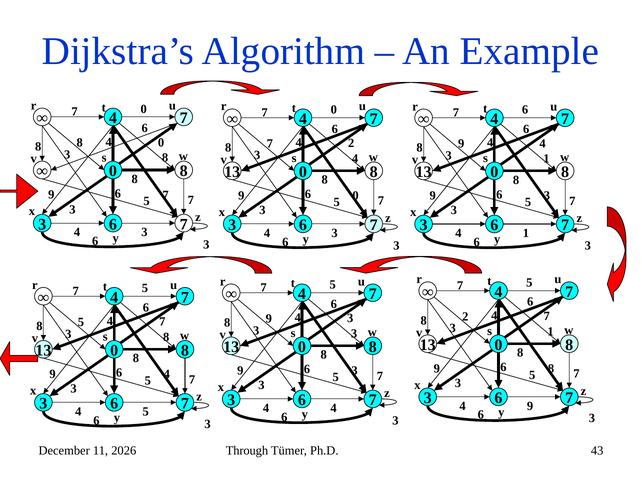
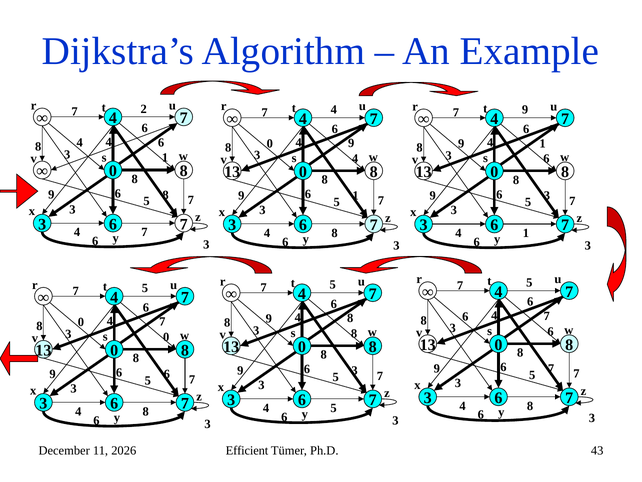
0 at (144, 109): 0 -> 2
0 at (334, 110): 0 -> 4
6 at (525, 110): 6 -> 9
4 0: 0 -> 6
2 at (351, 143): 2 -> 9
4 at (543, 143): 4 -> 1
8 8: 8 -> 4
7 at (270, 143): 7 -> 0
8 at (165, 158): 8 -> 1
1 at (546, 159): 1 -> 6
7 at (166, 195): 7 -> 8
9 0: 0 -> 1
3 at (144, 232): 3 -> 7
3 at (335, 233): 3 -> 8
3 at (350, 318): 3 -> 8
2 at (465, 316): 2 -> 6
5 at (81, 322): 5 -> 0
1 at (551, 331): 1 -> 6
3 at (354, 333): 3 -> 8
8 at (166, 337): 8 -> 0
9 8: 8 -> 7
9 4: 4 -> 6
9 at (530, 406): 9 -> 8
4 at (334, 408): 4 -> 5
5 at (146, 411): 5 -> 8
Through: Through -> Efficient
